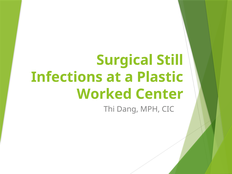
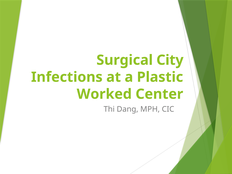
Still: Still -> City
